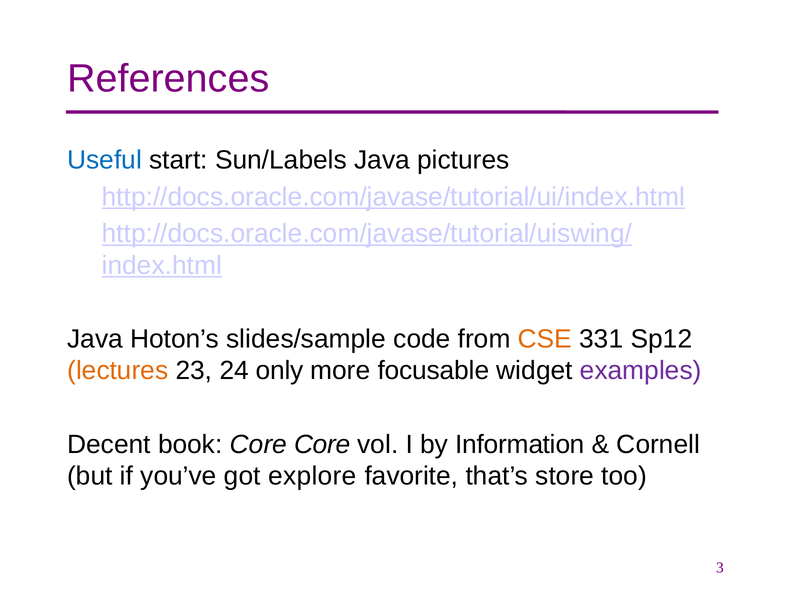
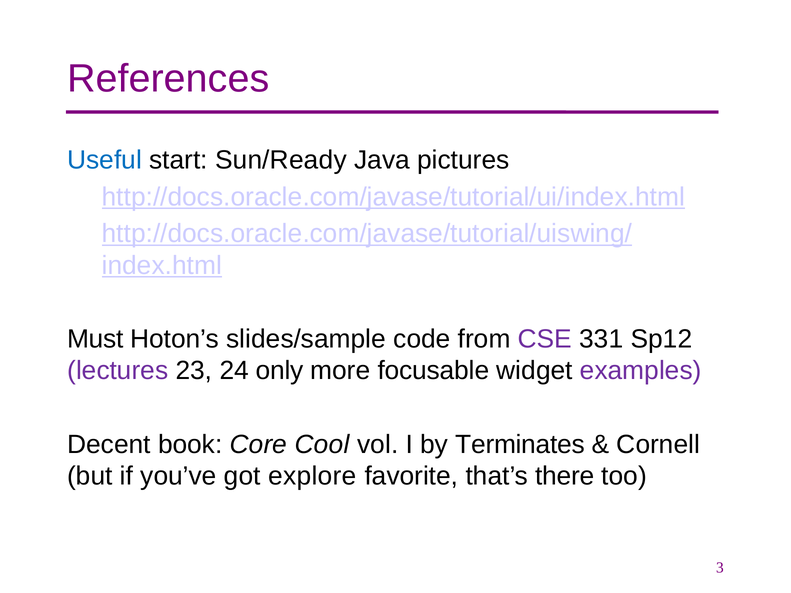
Sun/Labels: Sun/Labels -> Sun/Ready
Java at (95, 339): Java -> Must
CSE colour: orange -> purple
lectures colour: orange -> purple
Core Core: Core -> Cool
Information: Information -> Terminates
store: store -> there
